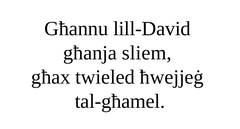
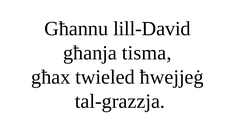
sliem: sliem -> tisma
tal-għamel: tal-għamel -> tal-grazzja
